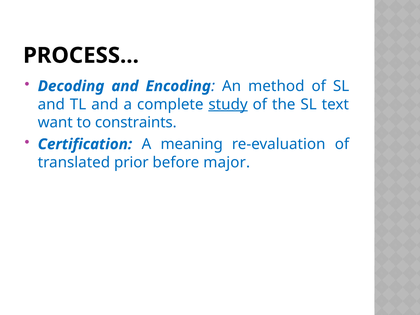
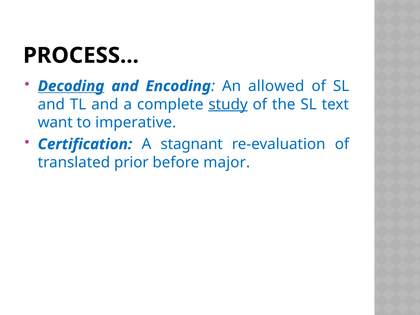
Decoding underline: none -> present
method: method -> allowed
constraints: constraints -> imperative
meaning: meaning -> stagnant
